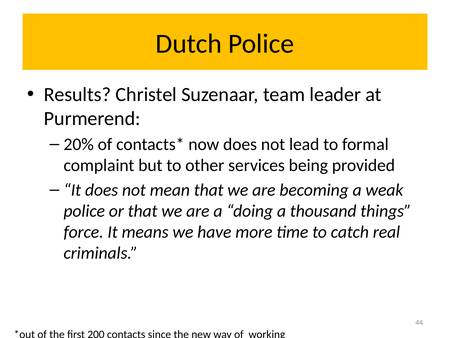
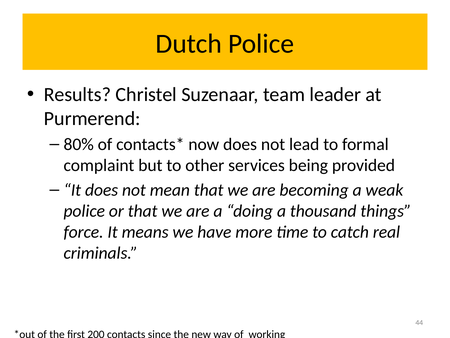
20%: 20% -> 80%
